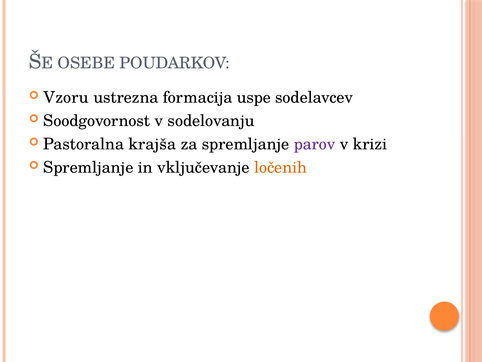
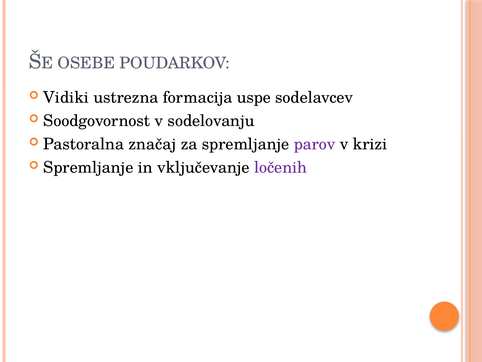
Vzoru: Vzoru -> Vidiki
krajša: krajša -> značaj
ločenih colour: orange -> purple
